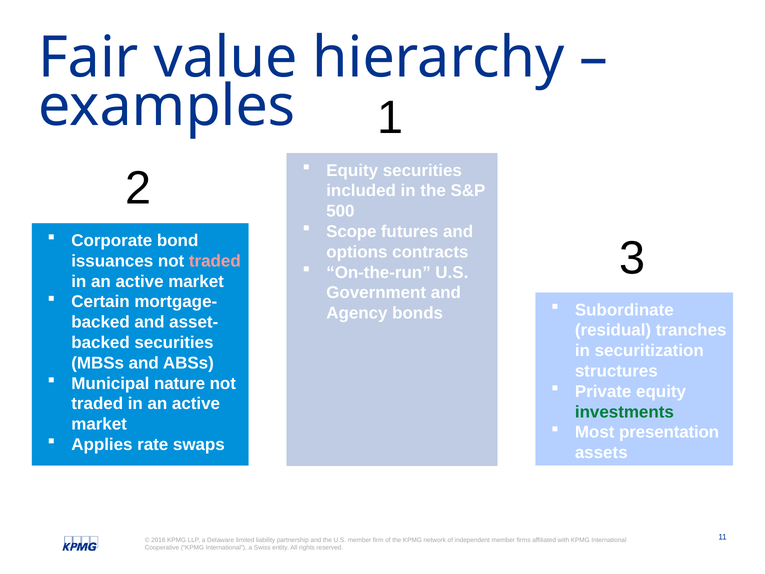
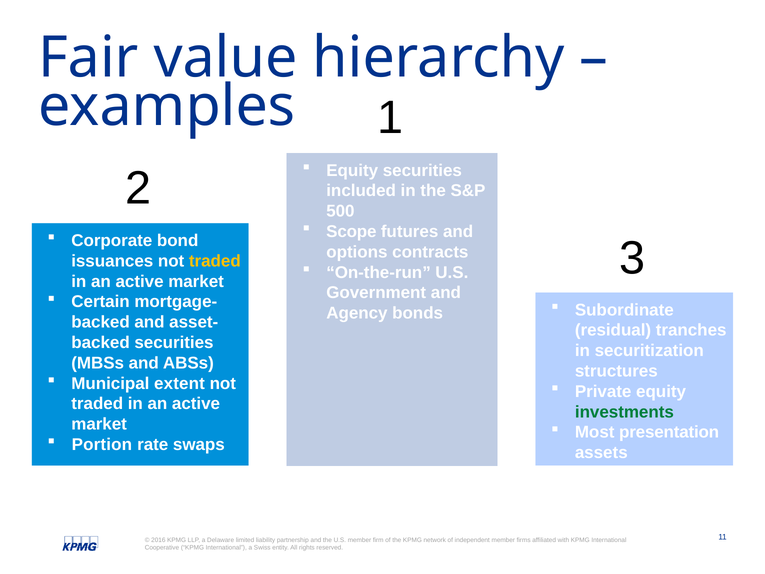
traded at (215, 261) colour: pink -> yellow
nature: nature -> extent
Applies: Applies -> Portion
